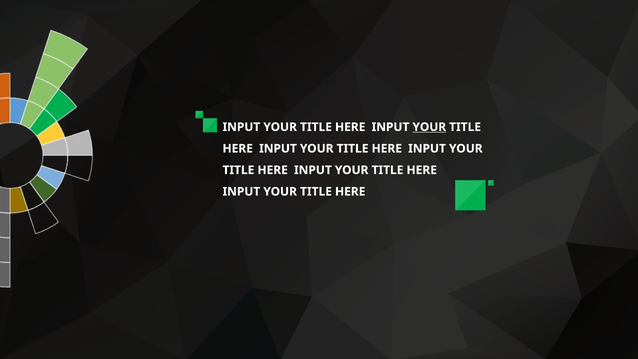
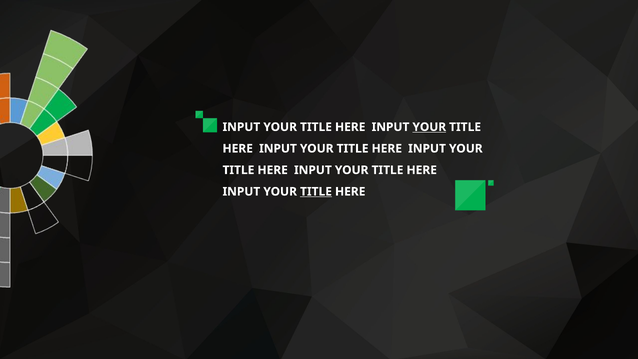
TITLE at (316, 192) underline: none -> present
